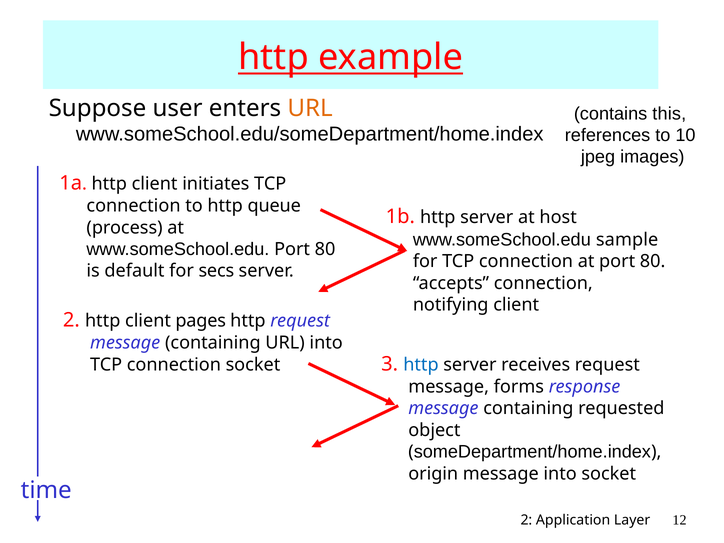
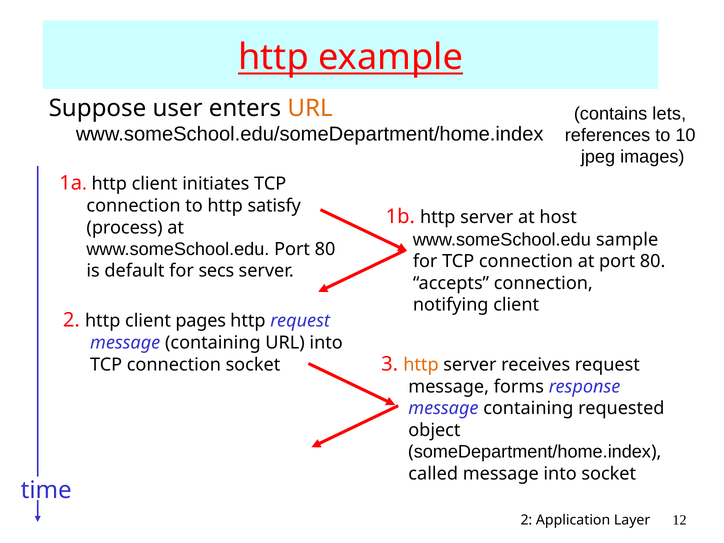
this: this -> lets
queue: queue -> satisfy
http at (421, 365) colour: blue -> orange
origin: origin -> called
